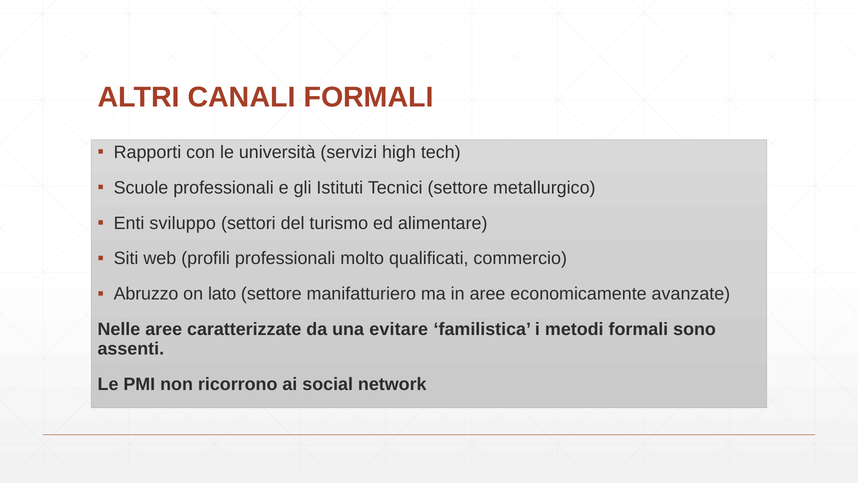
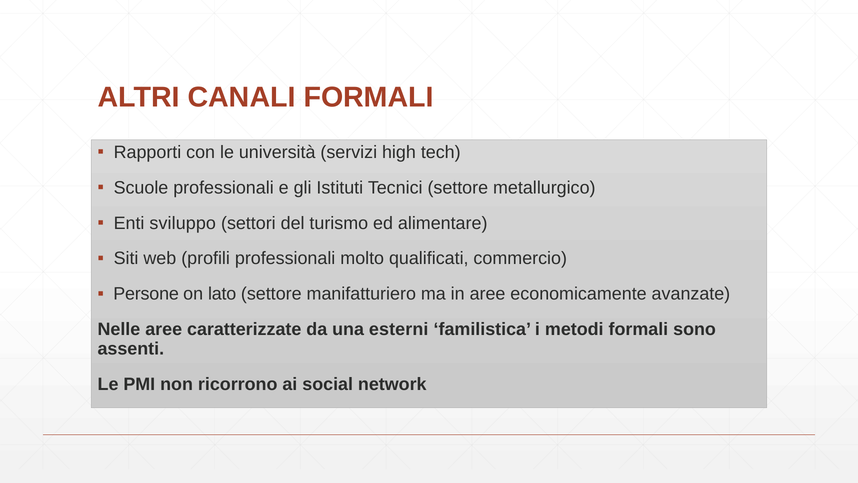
Abruzzo: Abruzzo -> Persone
evitare: evitare -> esterni
